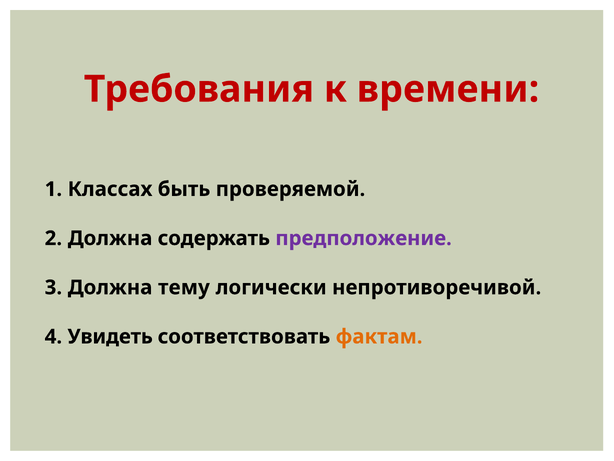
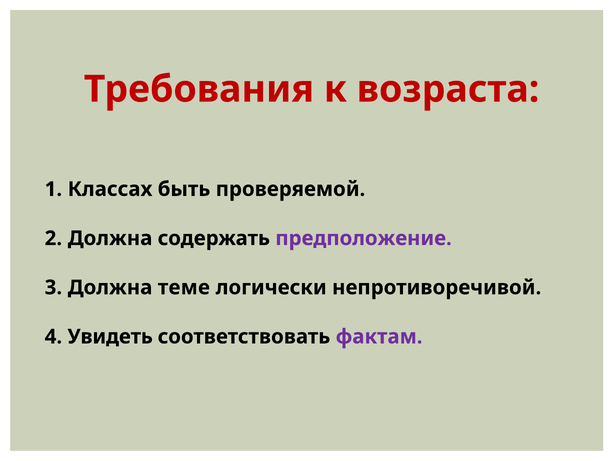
времени: времени -> возраста
тему: тему -> теме
фактам colour: orange -> purple
